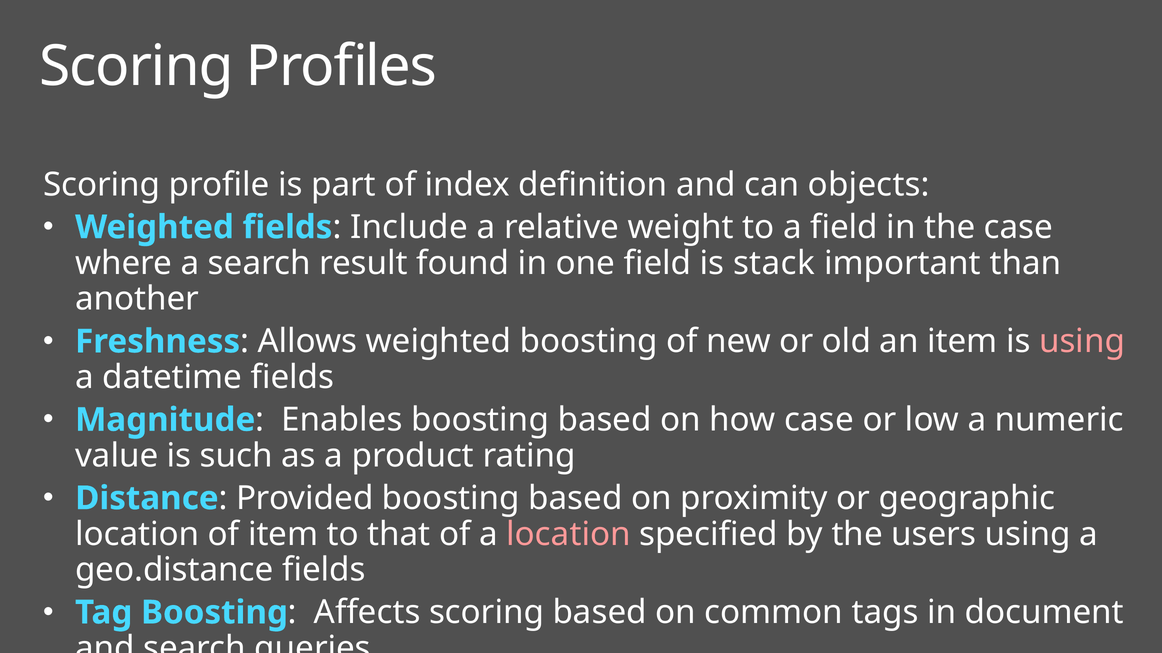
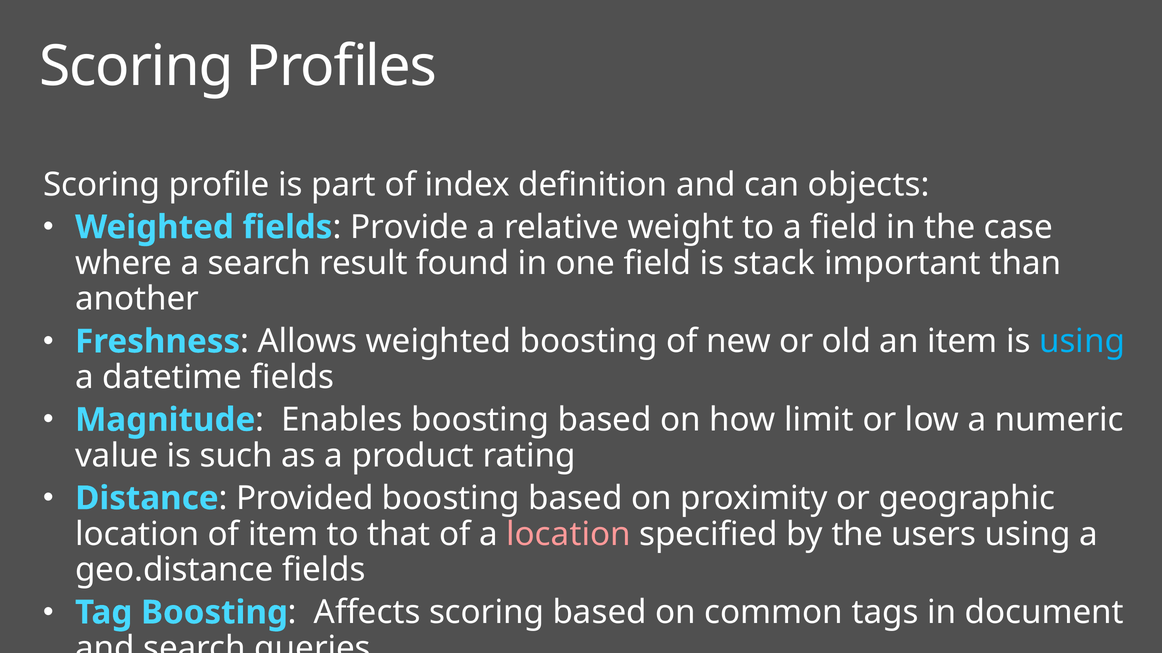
Include: Include -> Provide
using at (1082, 342) colour: pink -> light blue
how case: case -> limit
